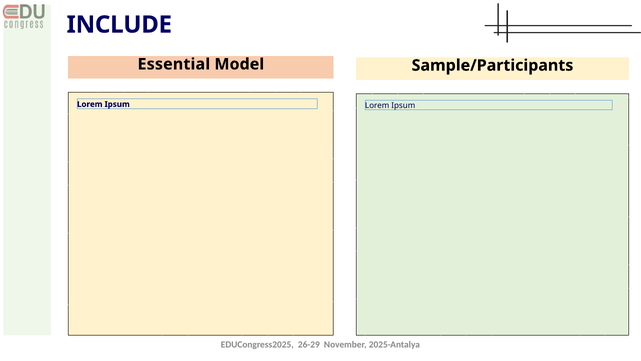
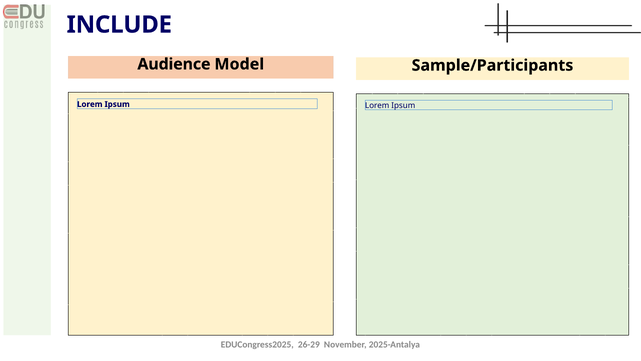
Essential: Essential -> Audience
